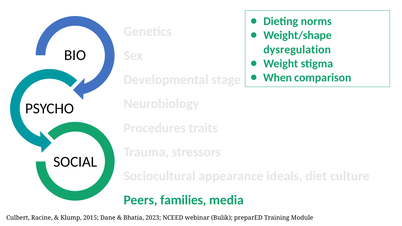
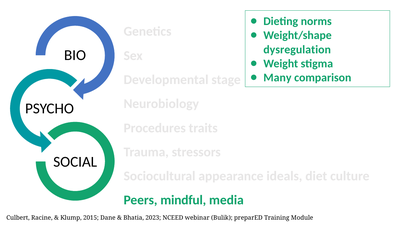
When: When -> Many
families: families -> mindful
